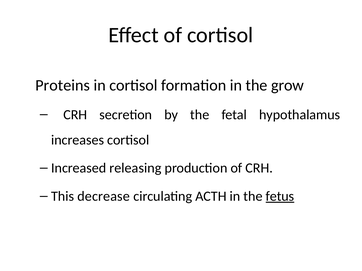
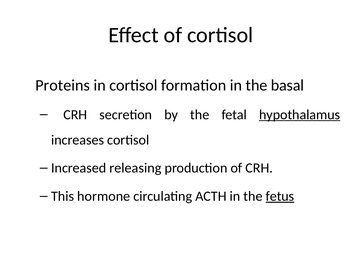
grow: grow -> basal
hypothalamus underline: none -> present
decrease: decrease -> hormone
